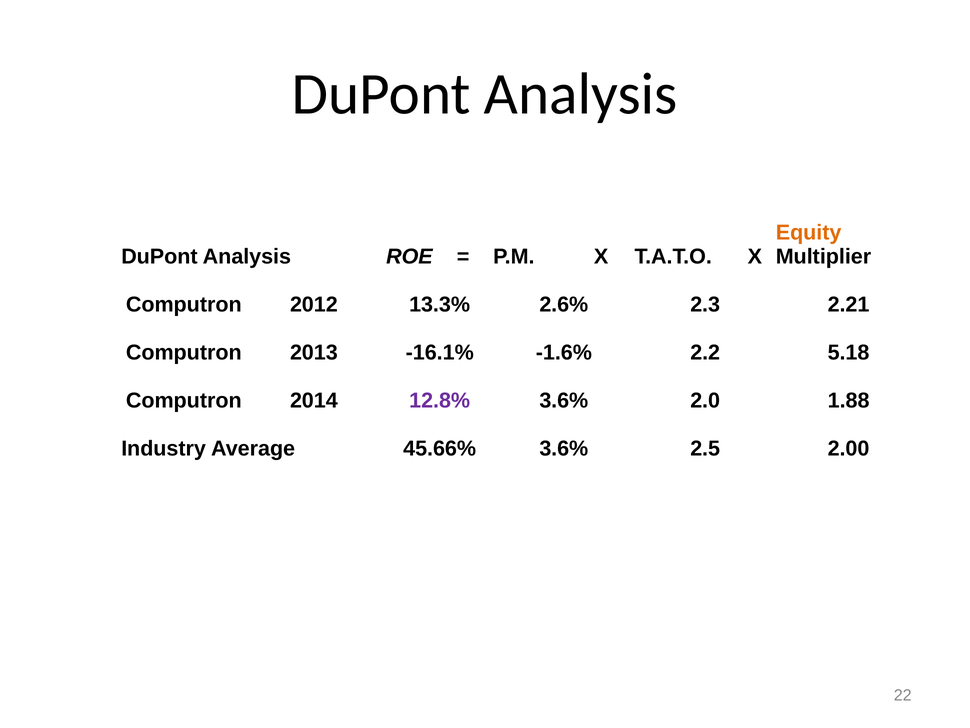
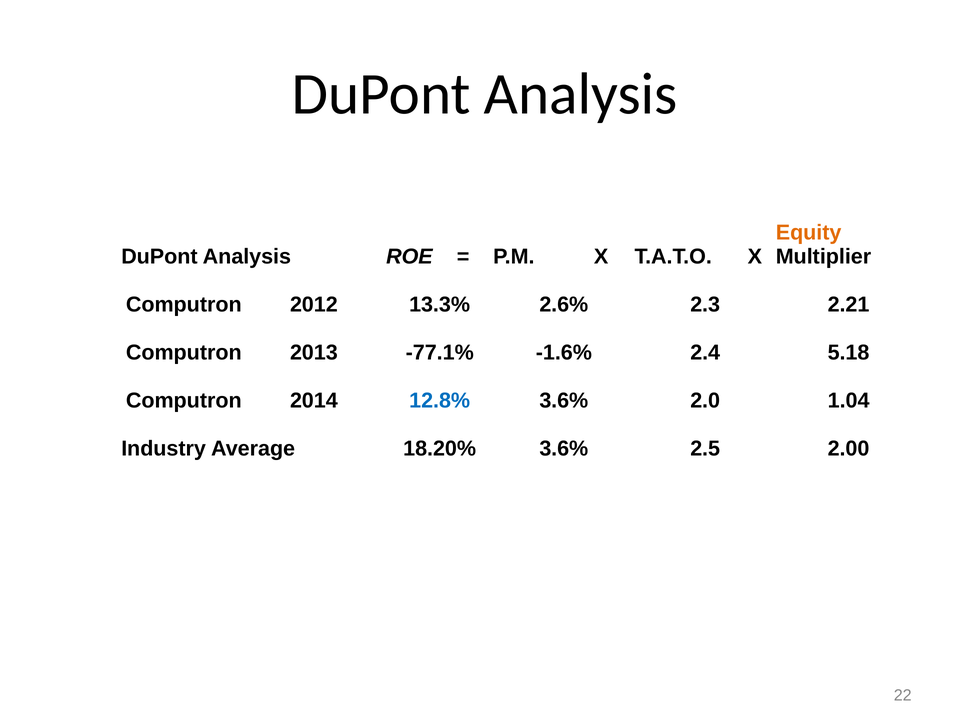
-16.1%: -16.1% -> -77.1%
2.2: 2.2 -> 2.4
12.8% colour: purple -> blue
1.88: 1.88 -> 1.04
45.66%: 45.66% -> 18.20%
